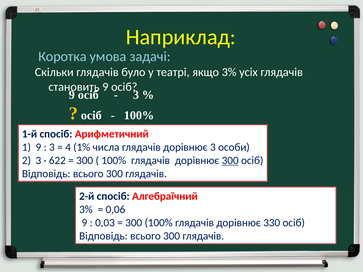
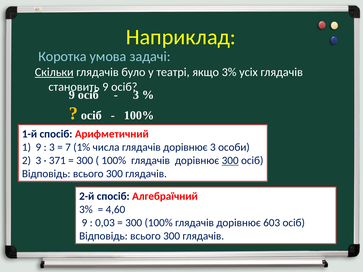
Скільки underline: none -> present
4: 4 -> 7
622: 622 -> 371
0,06: 0,06 -> 4,60
330: 330 -> 603
